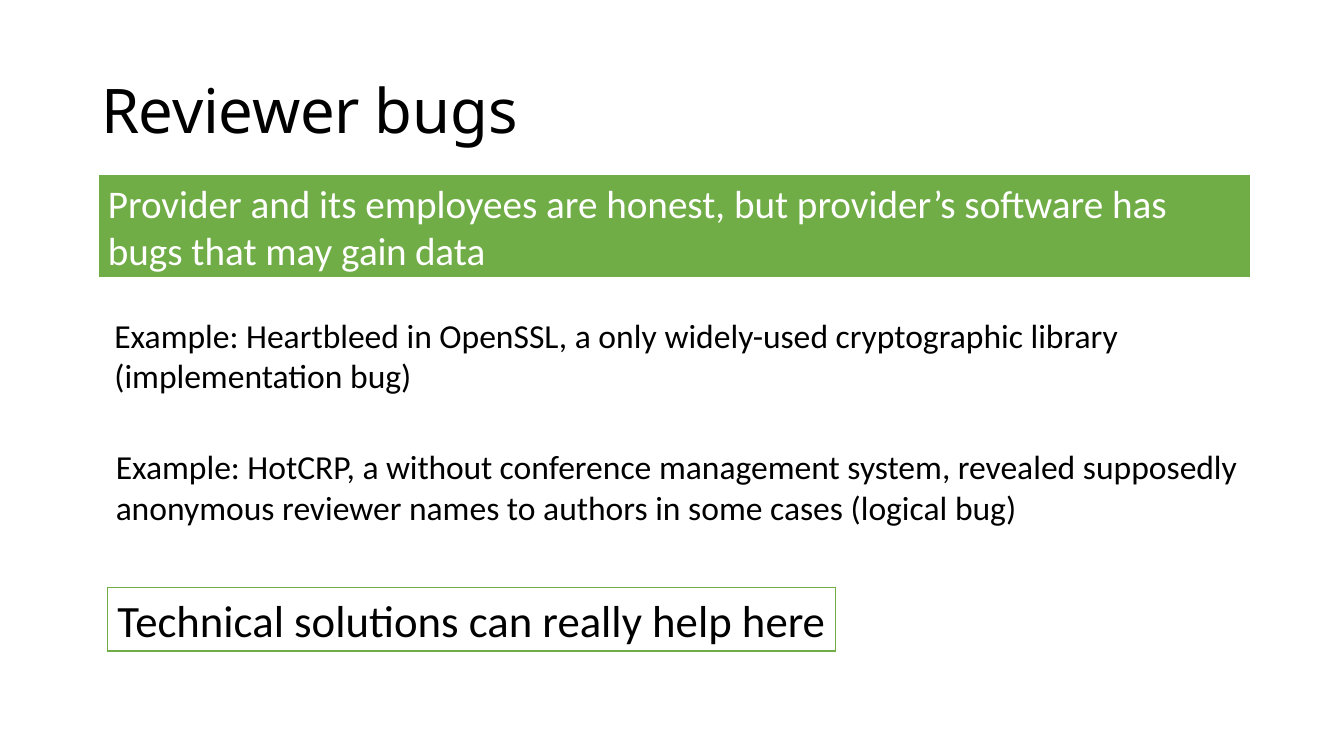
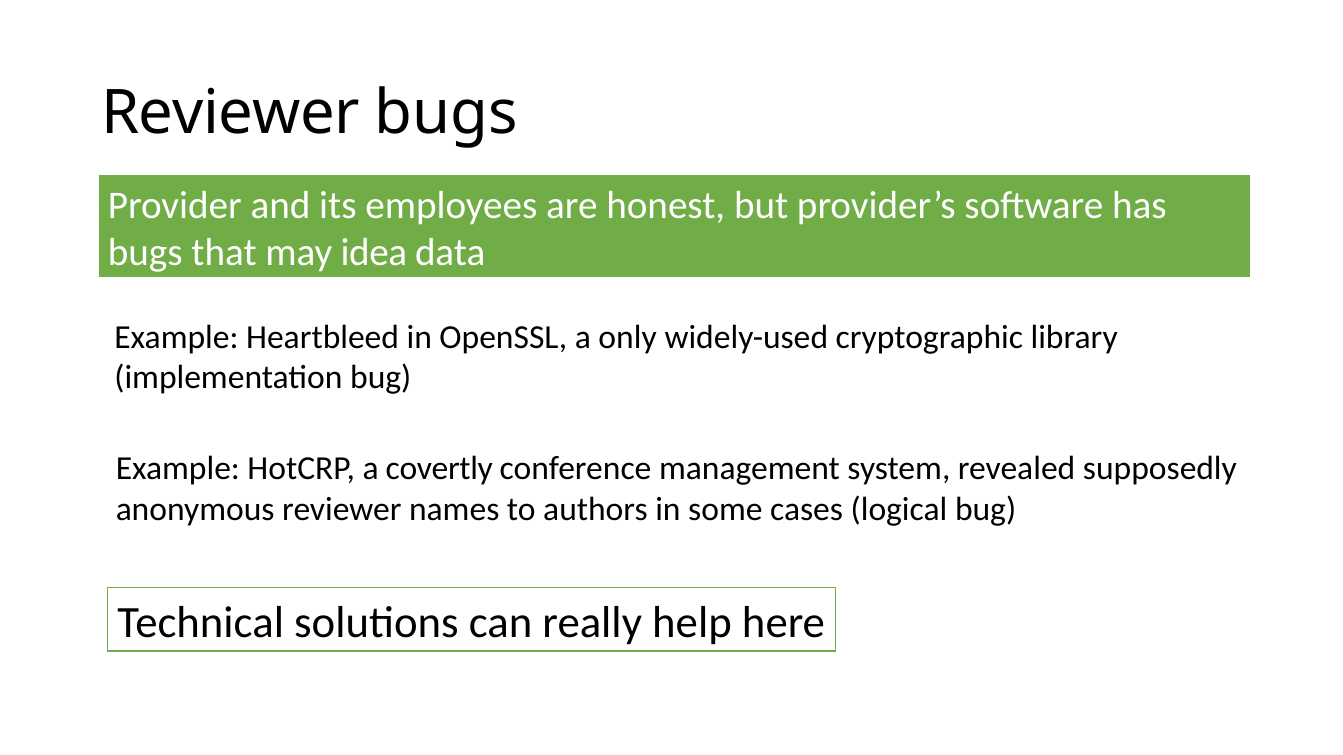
gain: gain -> idea
without: without -> covertly
